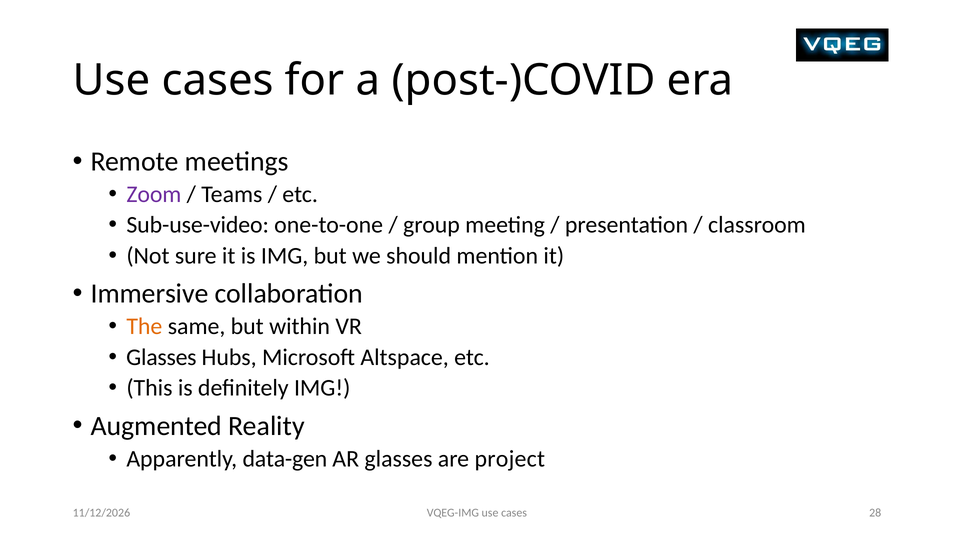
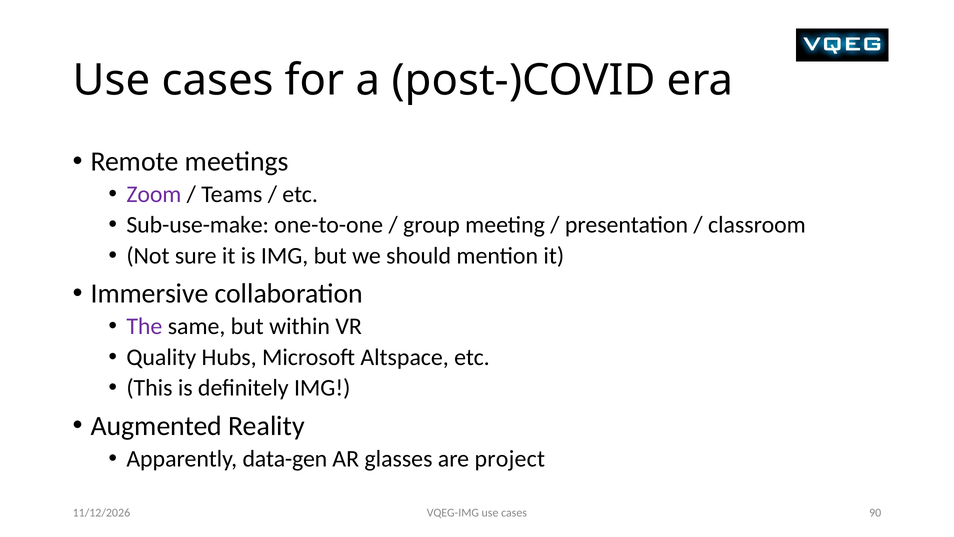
Sub-use-video: Sub-use-video -> Sub-use-make
The colour: orange -> purple
Glasses at (161, 357): Glasses -> Quality
28: 28 -> 90
